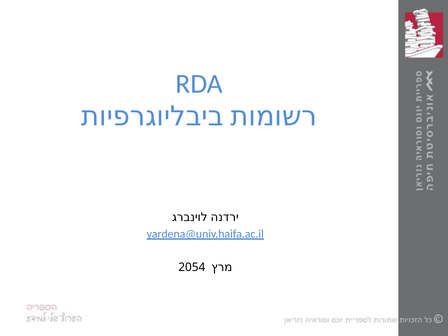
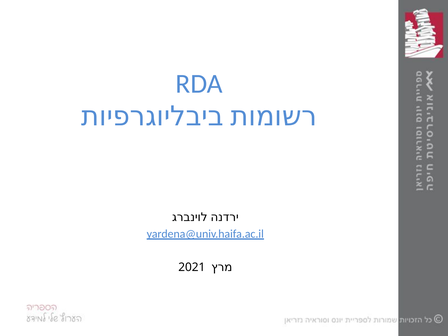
2054: 2054 -> 2021
